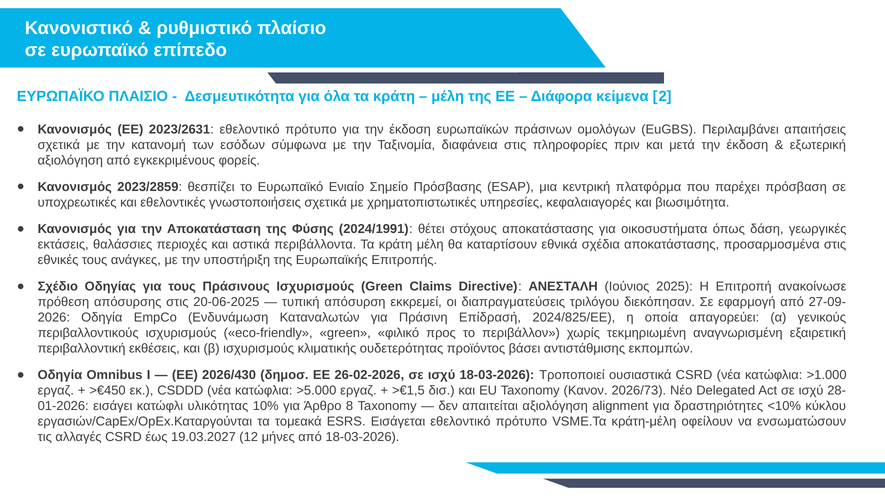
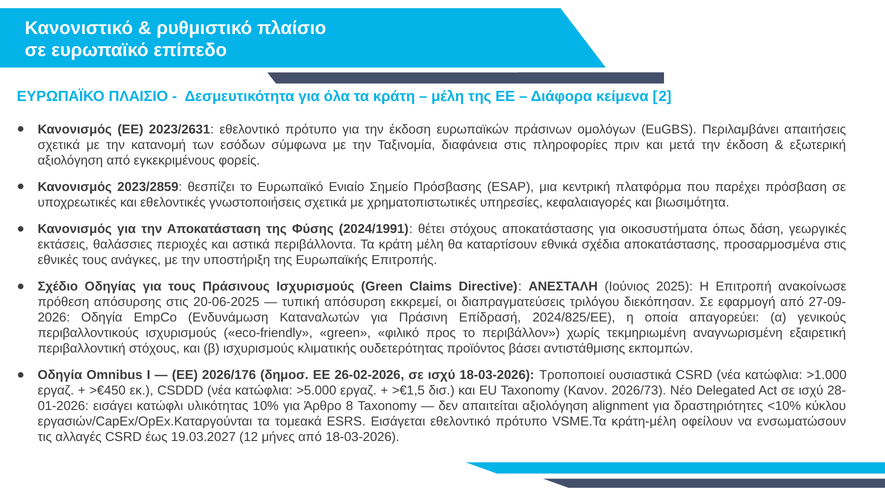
περιβαλλοντική εκθέσεις: εκθέσεις -> στόχους
2026/430: 2026/430 -> 2026/176
